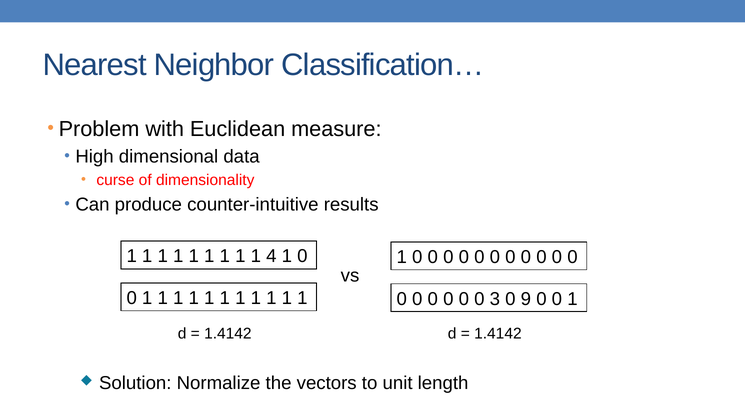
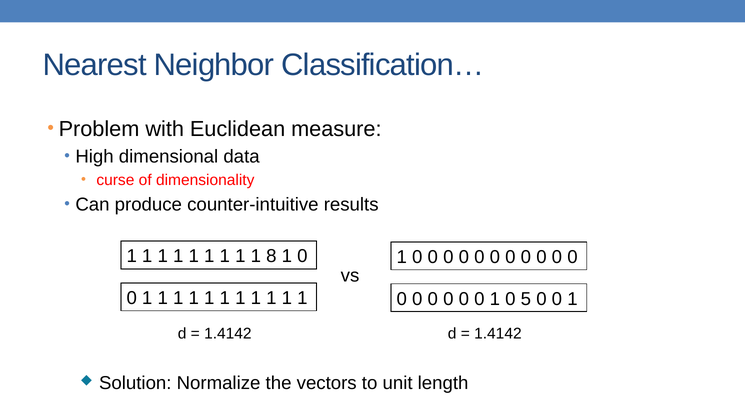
4: 4 -> 8
0 0 0 3: 3 -> 1
9: 9 -> 5
